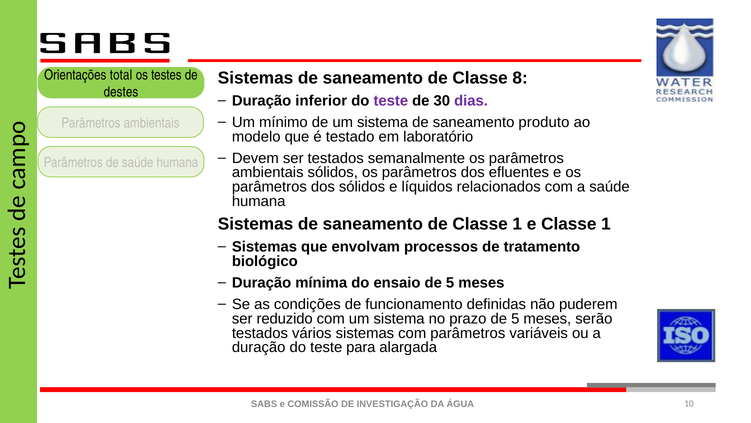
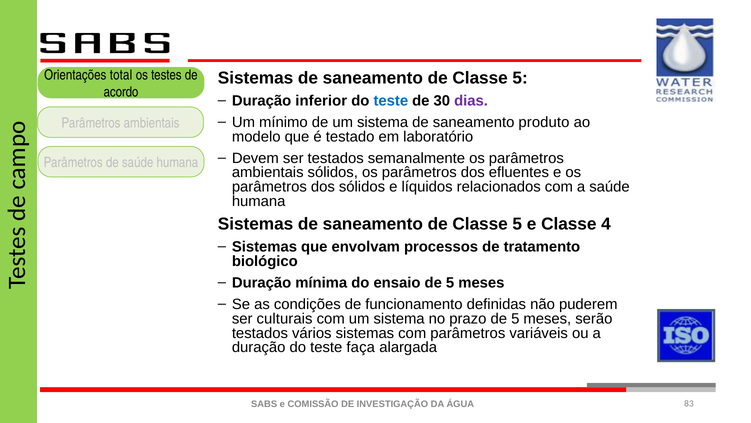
8 at (520, 78): 8 -> 5
destes: destes -> acordo
teste at (391, 101) colour: purple -> blue
1 at (517, 224): 1 -> 5
e Classe 1: 1 -> 4
reduzido: reduzido -> culturais
para: para -> faça
10: 10 -> 83
